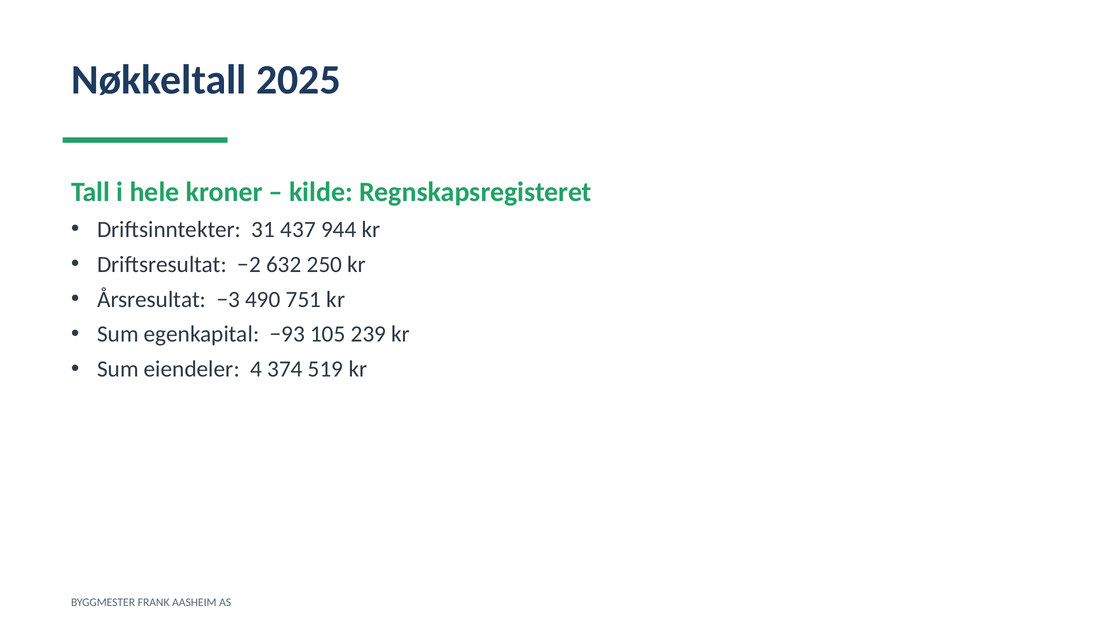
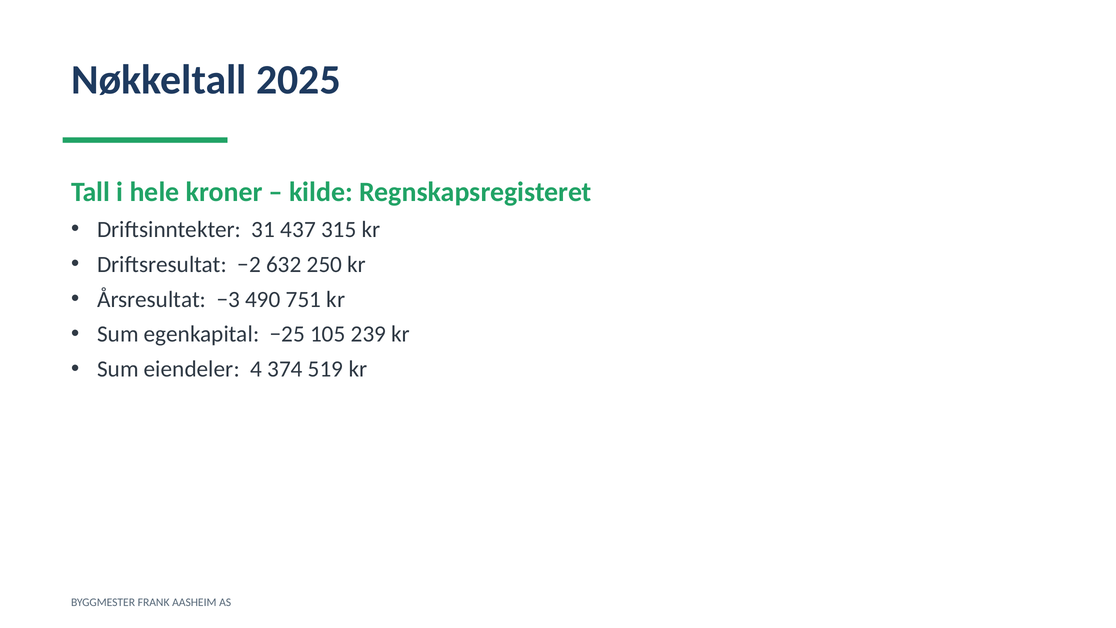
944: 944 -> 315
−93: −93 -> −25
